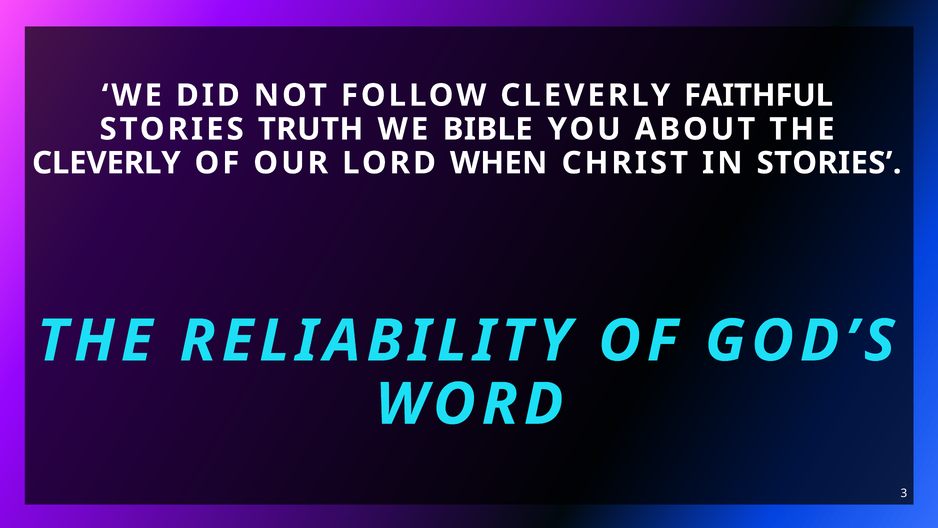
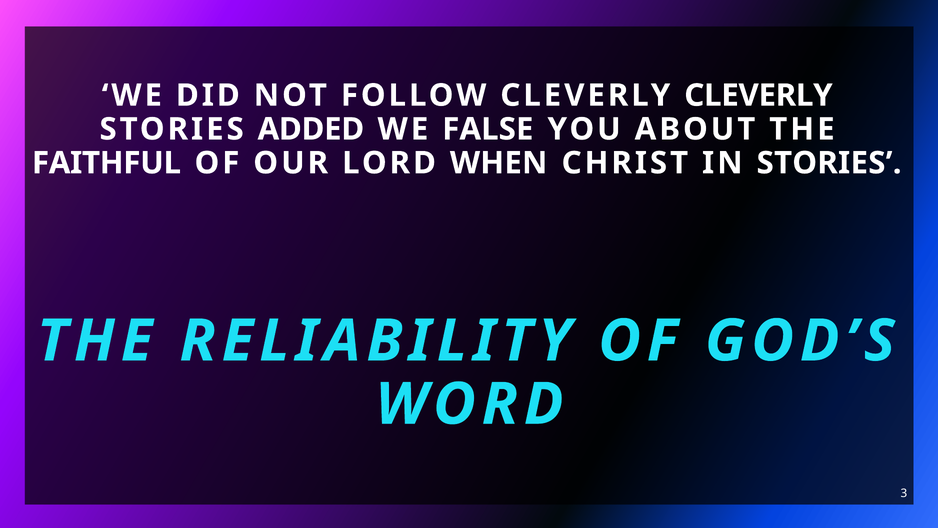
CLEVERLY FAITHFUL: FAITHFUL -> CLEVERLY
TRUTH: TRUTH -> ADDED
BIBLE: BIBLE -> FALSE
CLEVERLY at (106, 163): CLEVERLY -> FAITHFUL
